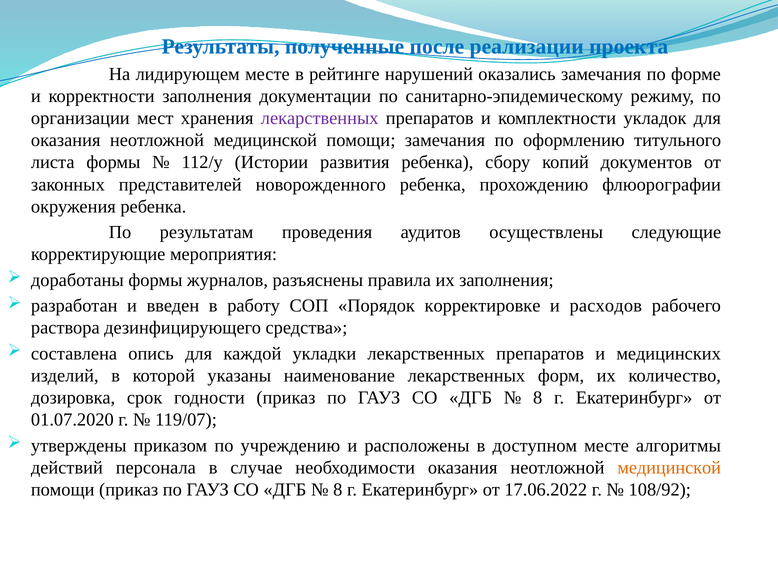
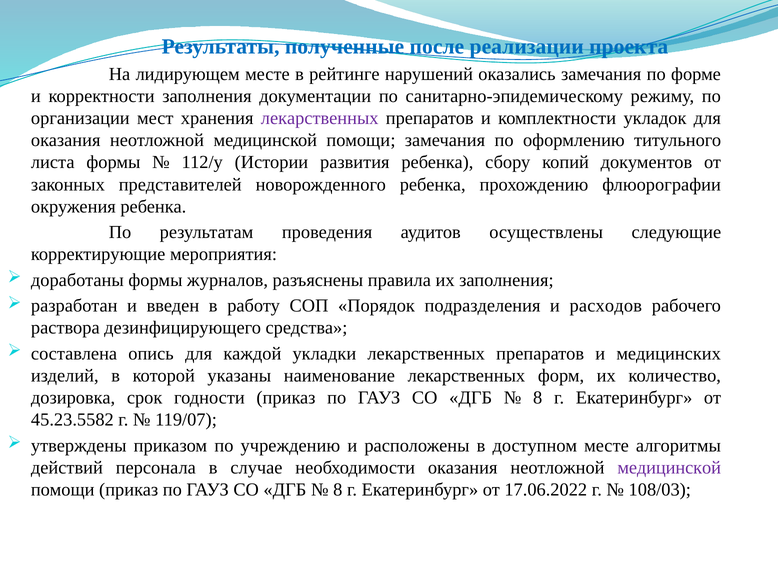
корректировке: корректировке -> подразделения
01.07.2020: 01.07.2020 -> 45.23.5582
медицинской at (669, 468) colour: orange -> purple
108/92: 108/92 -> 108/03
